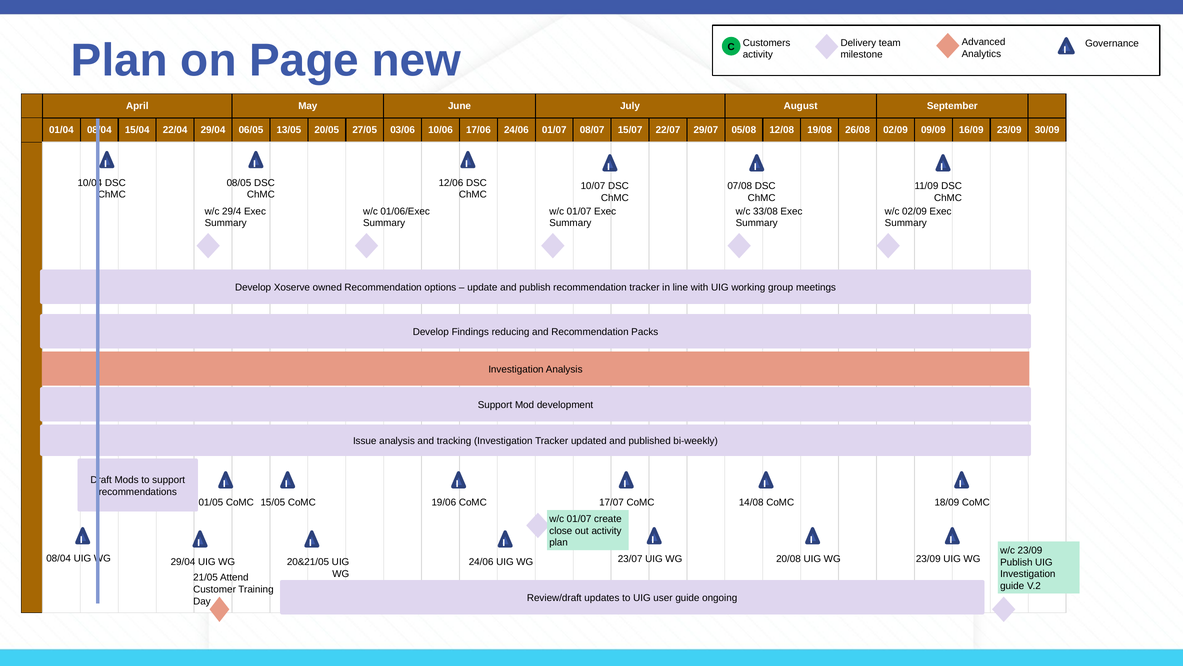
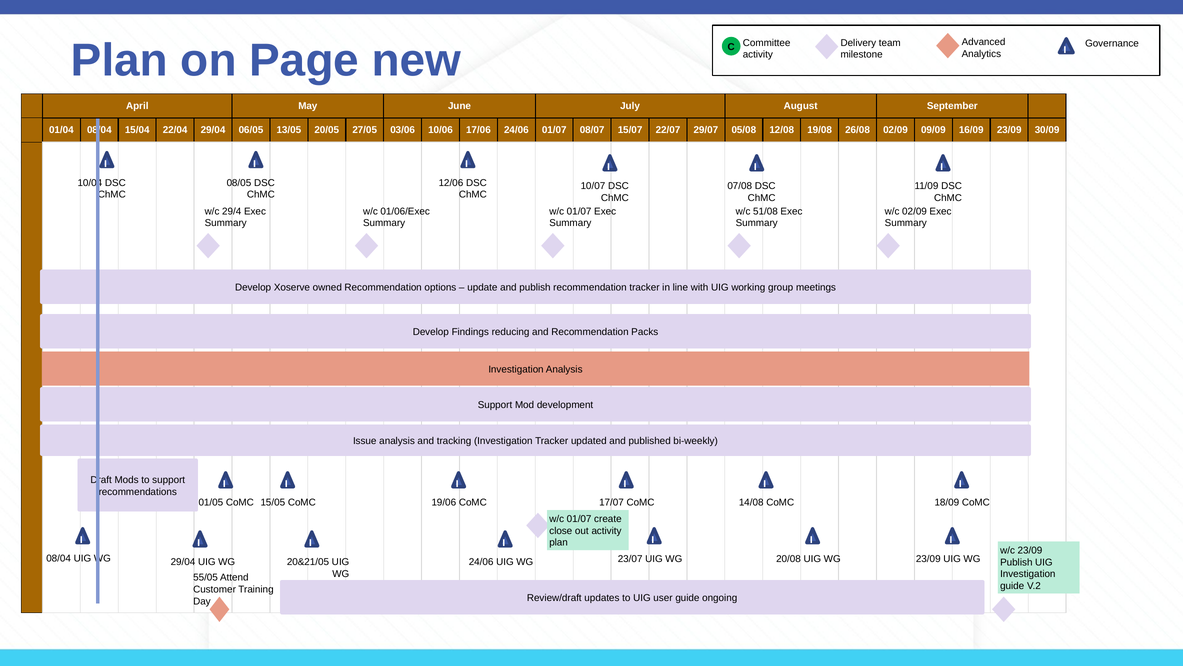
Customers: Customers -> Committee
33/08: 33/08 -> 51/08
21/05: 21/05 -> 55/05
